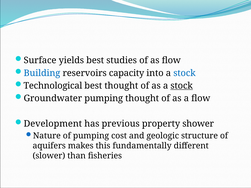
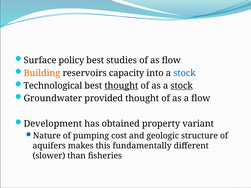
yields: yields -> policy
Building colour: blue -> orange
thought at (121, 86) underline: none -> present
Groundwater pumping: pumping -> provided
previous: previous -> obtained
shower: shower -> variant
